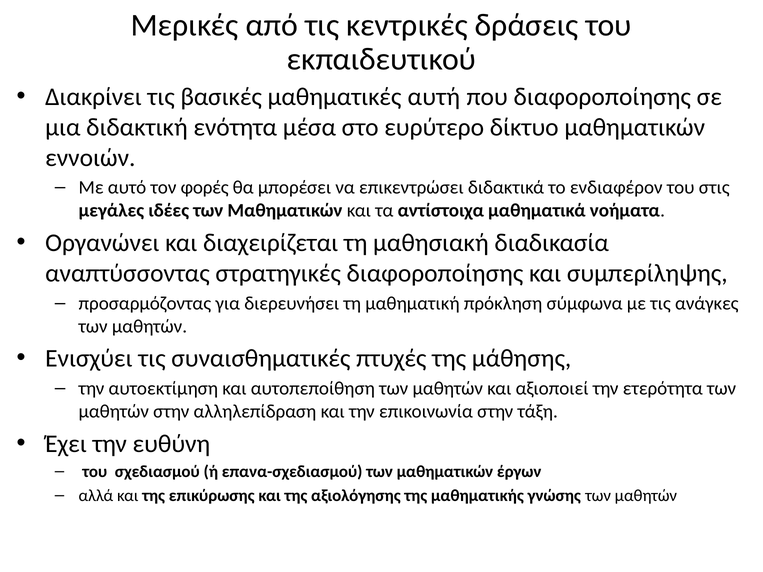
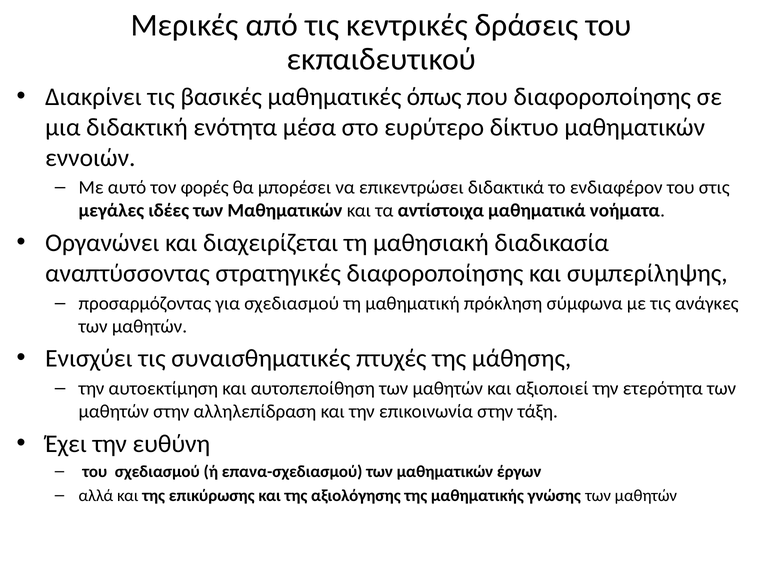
αυτή: αυτή -> όπως
για διερευνήσει: διερευνήσει -> σχεδιασμού
